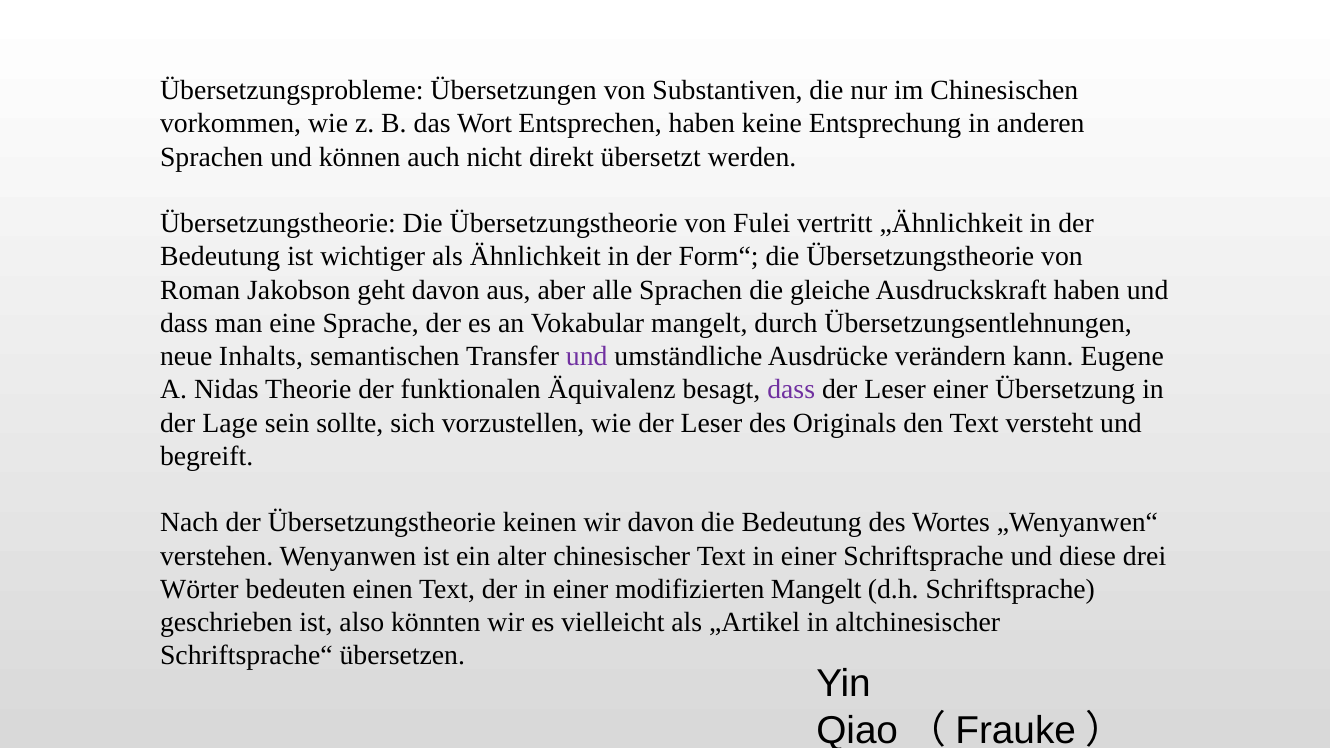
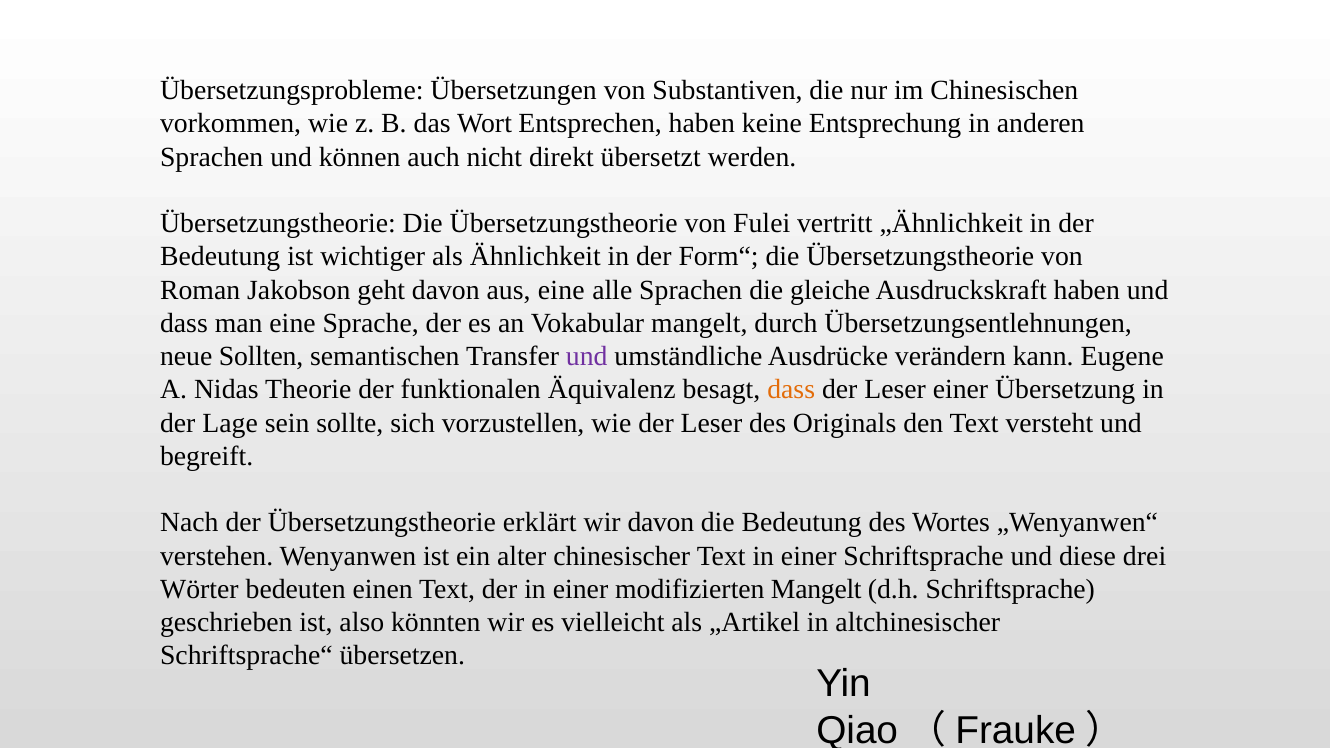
aus aber: aber -> eine
Inhalts: Inhalts -> Sollten
dass at (791, 390) colour: purple -> orange
keinen: keinen -> erklärt
